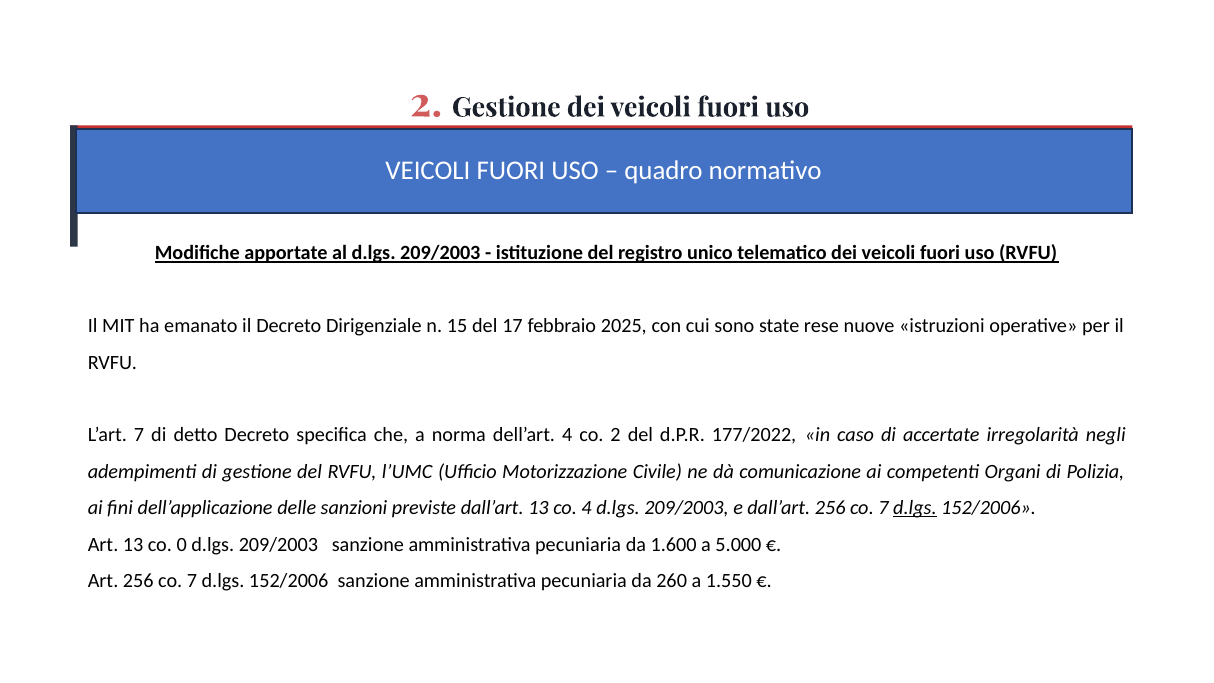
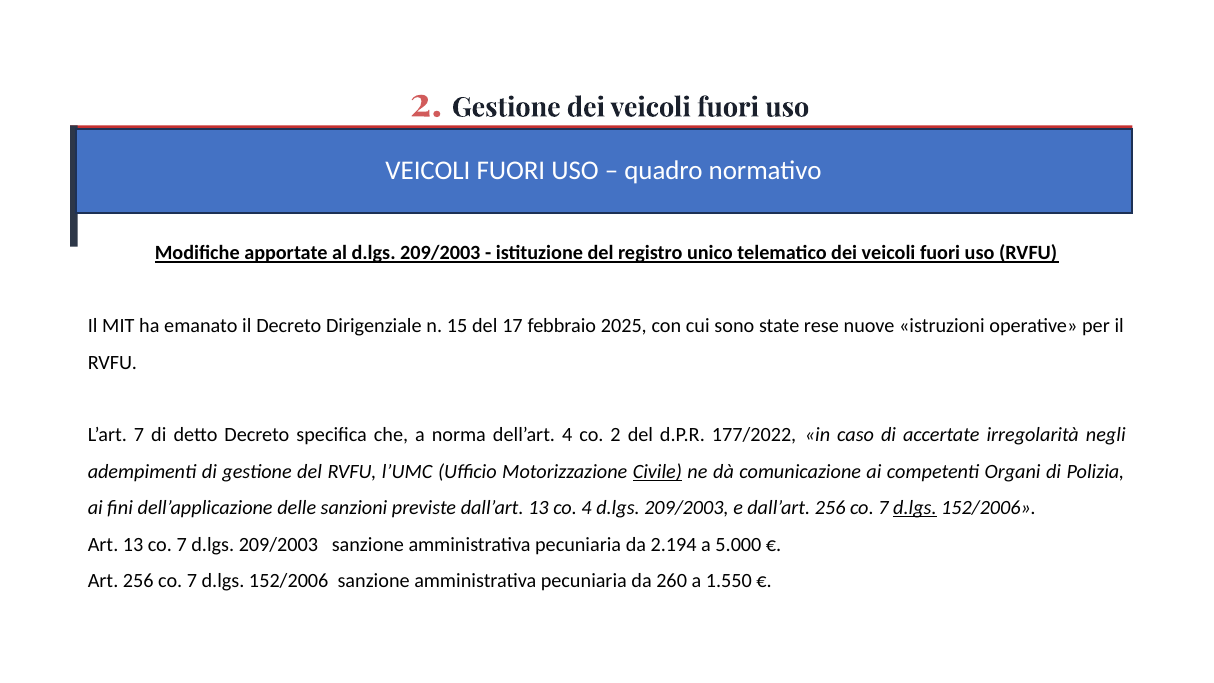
Civile underline: none -> present
13 co 0: 0 -> 7
1.600: 1.600 -> 2.194
